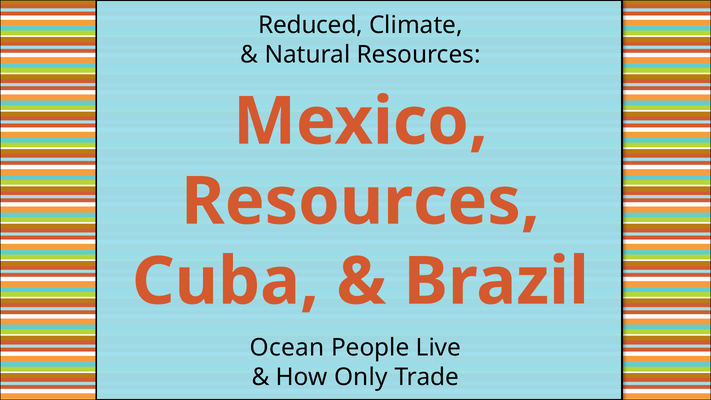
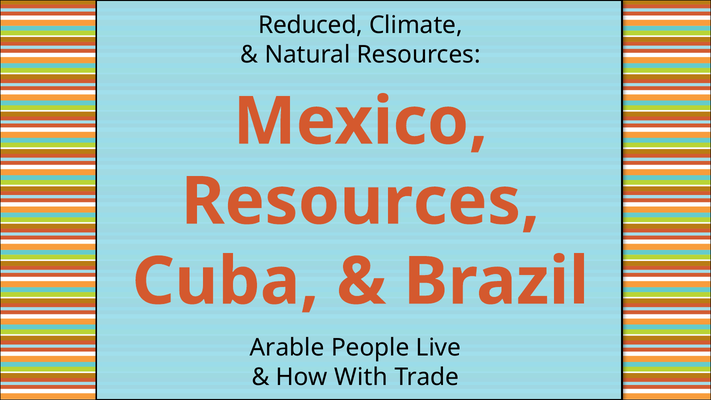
Ocean: Ocean -> Arable
Only: Only -> With
